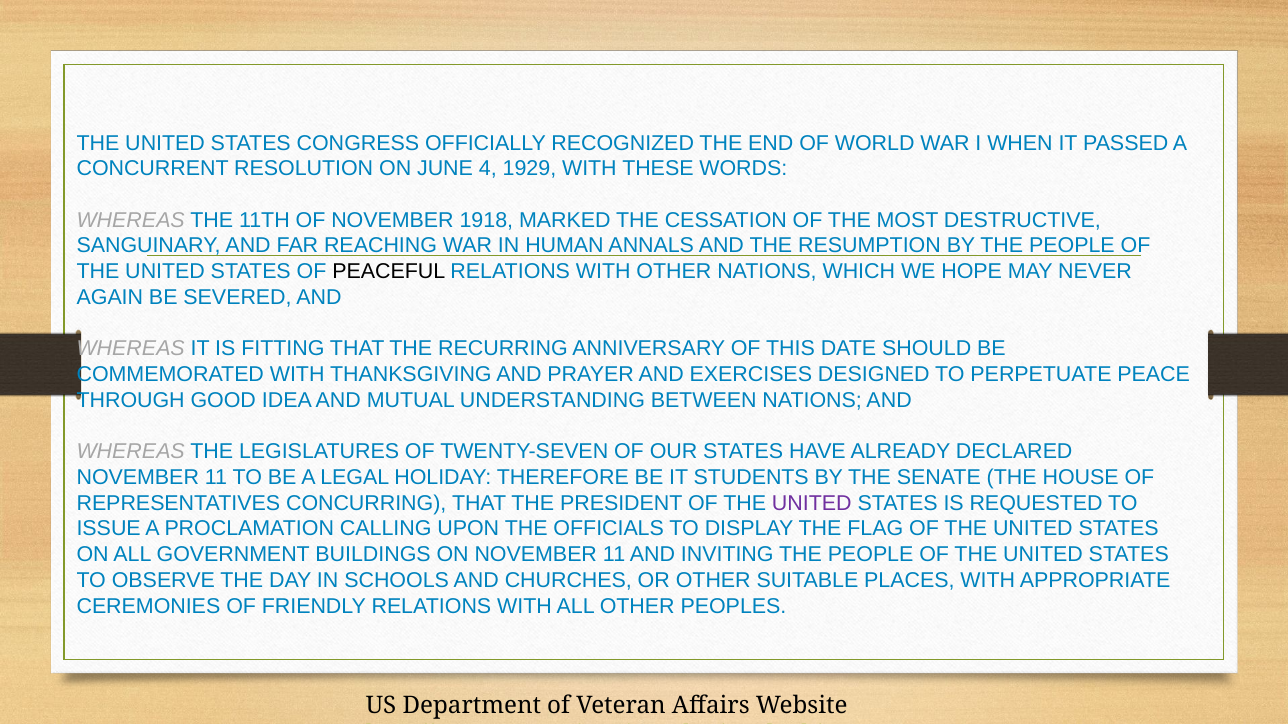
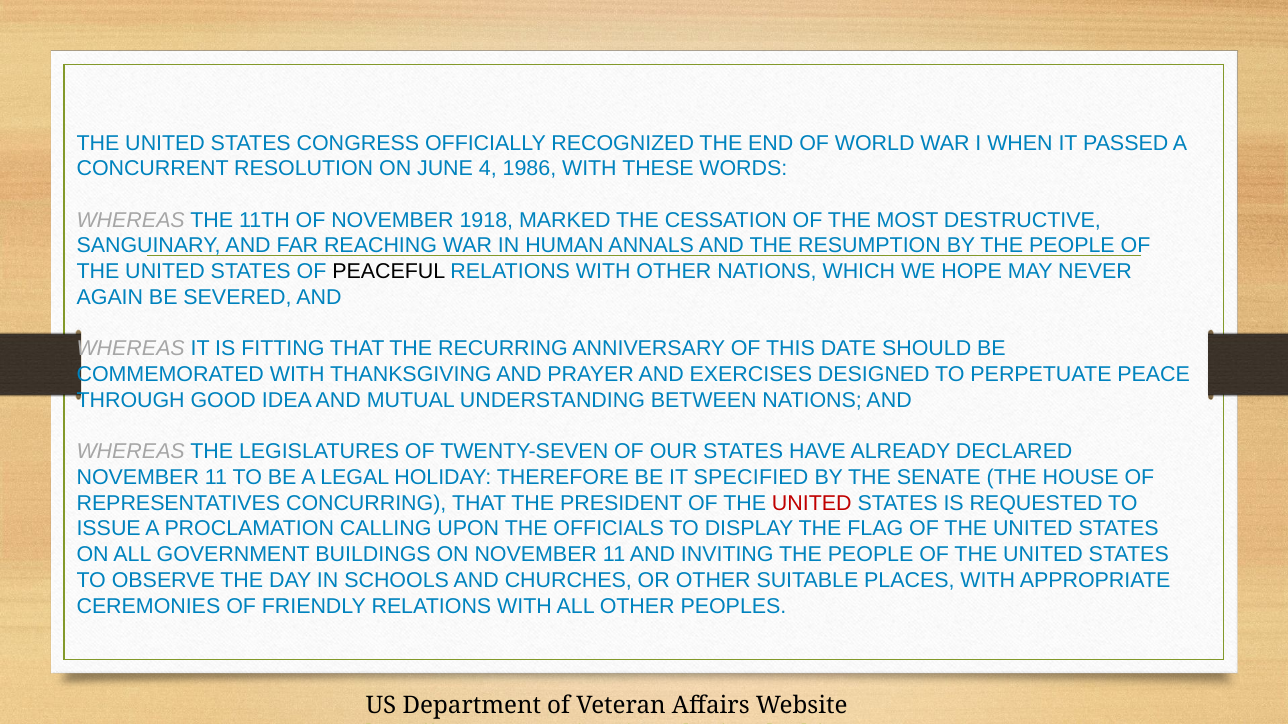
1929: 1929 -> 1986
STUDENTS: STUDENTS -> SPECIFIED
UNITED at (812, 504) colour: purple -> red
